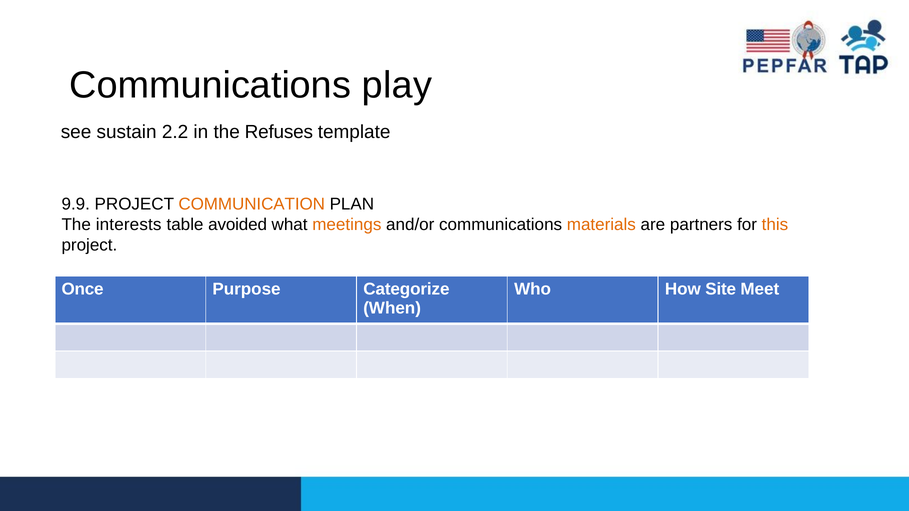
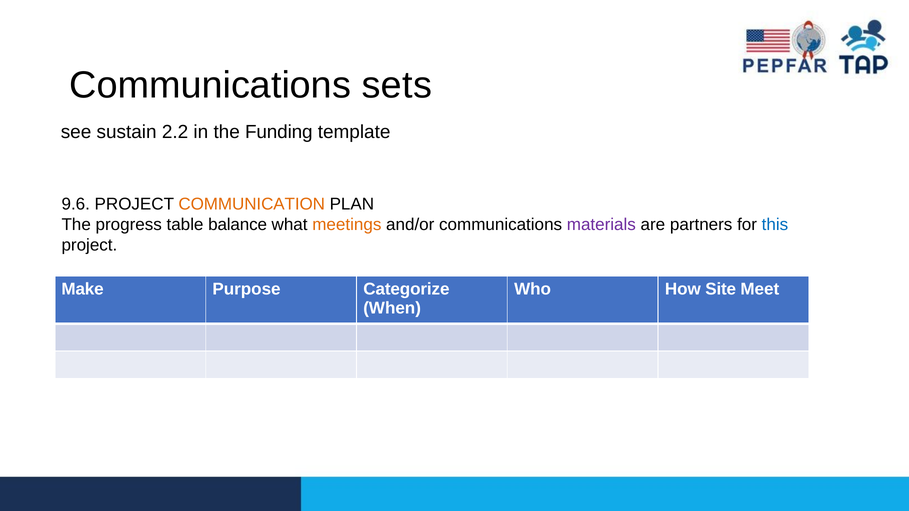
play: play -> sets
Refuses: Refuses -> Funding
9.9: 9.9 -> 9.6
interests: interests -> progress
avoided: avoided -> balance
materials colour: orange -> purple
this colour: orange -> blue
Once: Once -> Make
